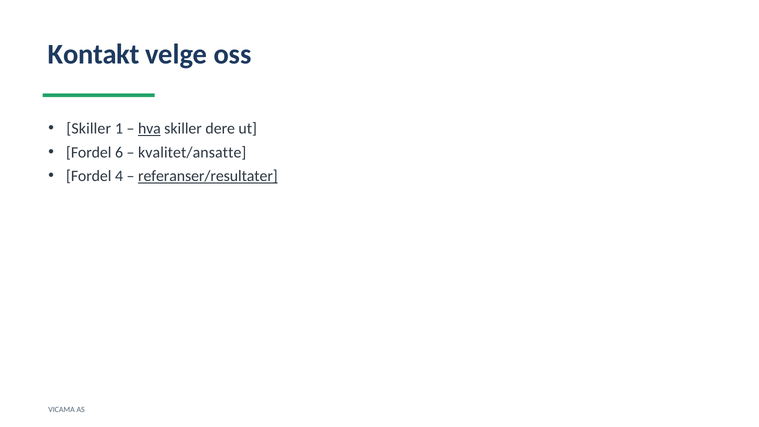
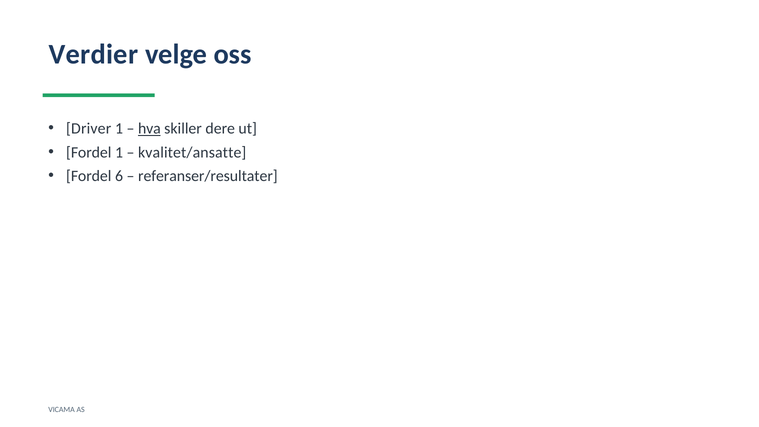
Kontakt: Kontakt -> Verdier
Skiller at (89, 129): Skiller -> Driver
Fordel 6: 6 -> 1
4: 4 -> 6
referanser/resultater underline: present -> none
